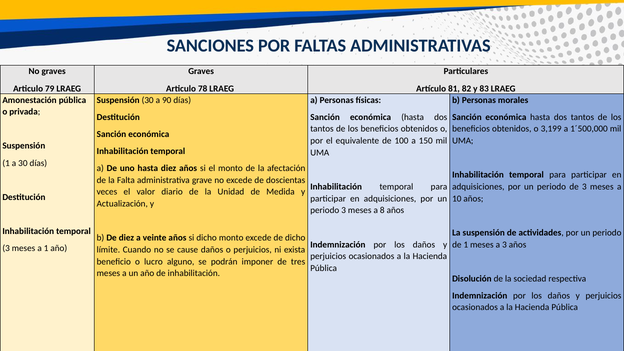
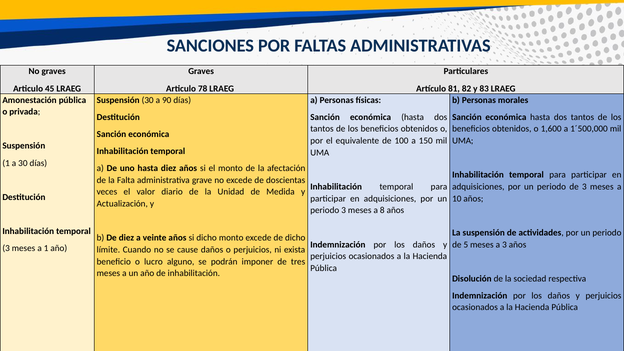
79: 79 -> 45
3,199: 3,199 -> 1,600
de 1: 1 -> 5
